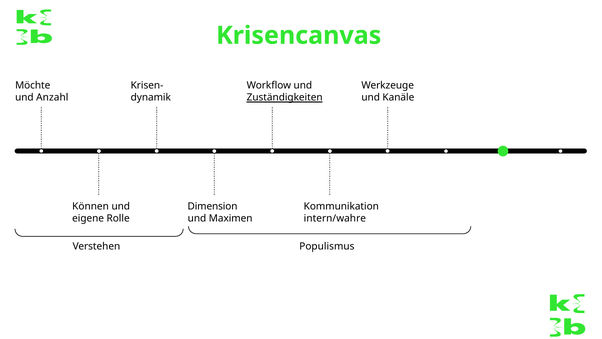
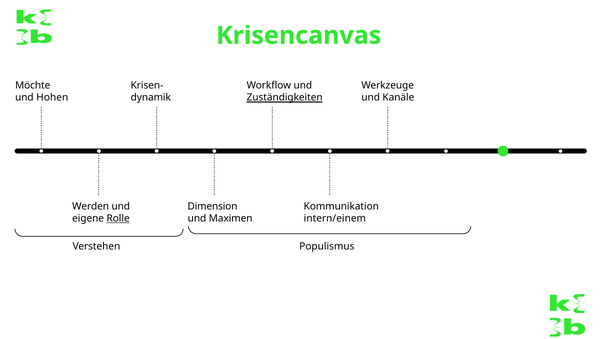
Anzahl: Anzahl -> Hohen
Können: Können -> Werden
Rolle underline: none -> present
intern/wahre: intern/wahre -> intern/einem
